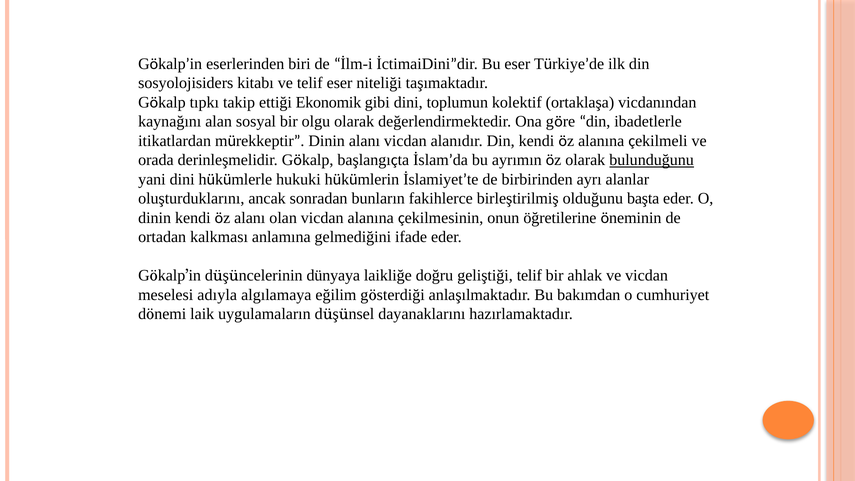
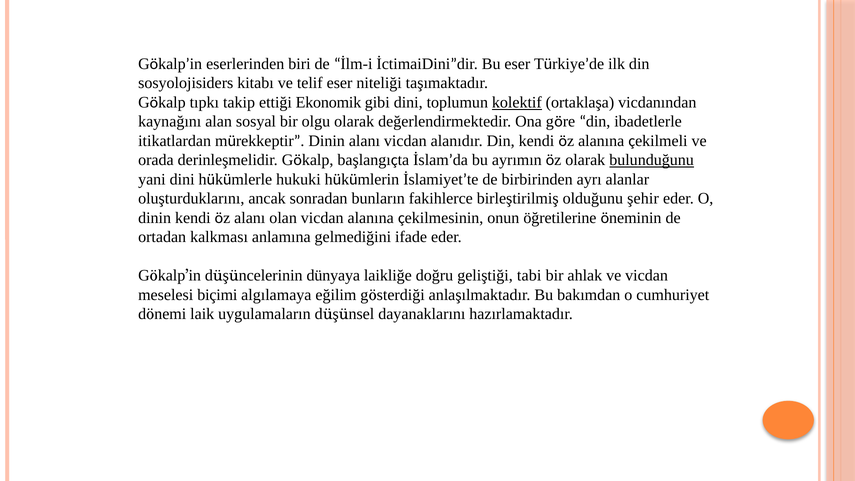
kolektif underline: none -> present
başta: başta -> şehir
geliştiği telif: telif -> tabi
adıyla: adıyla -> biçimi
